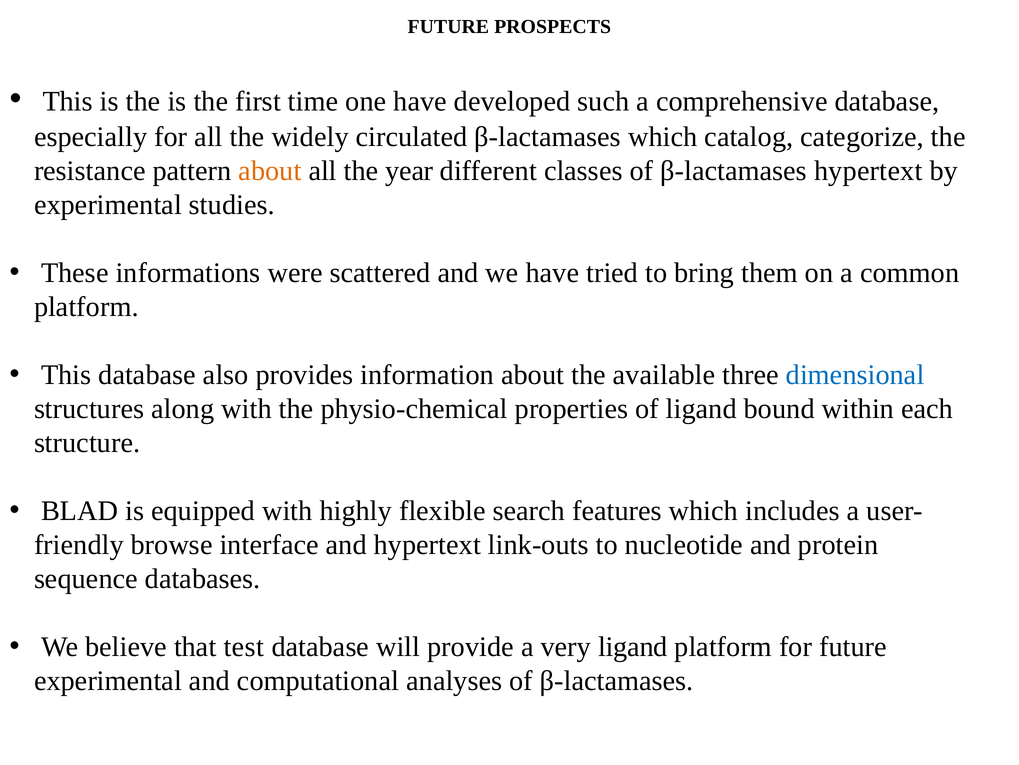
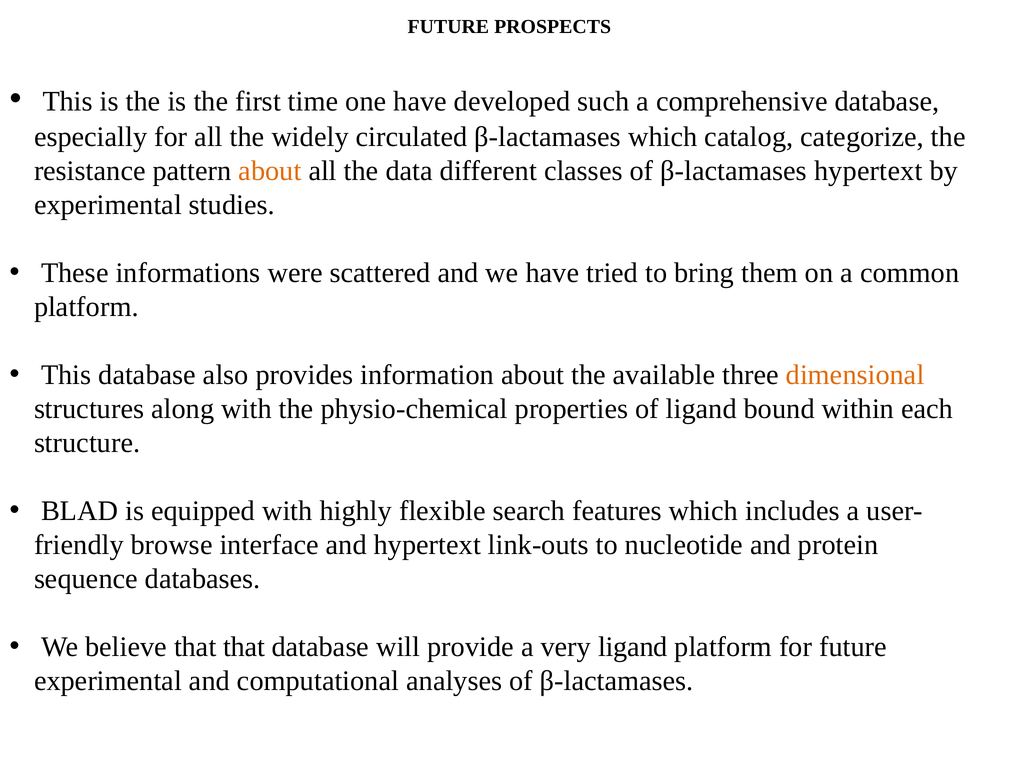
year: year -> data
dimensional colour: blue -> orange
that test: test -> that
